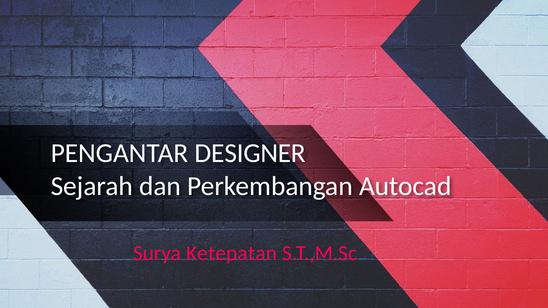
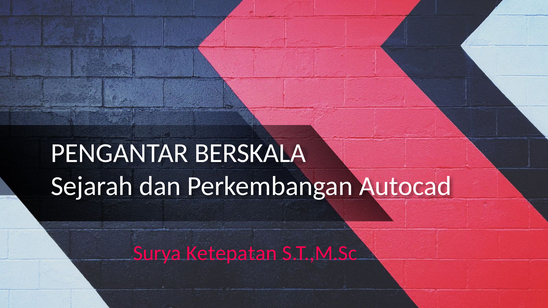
DESIGNER: DESIGNER -> BERSKALA
